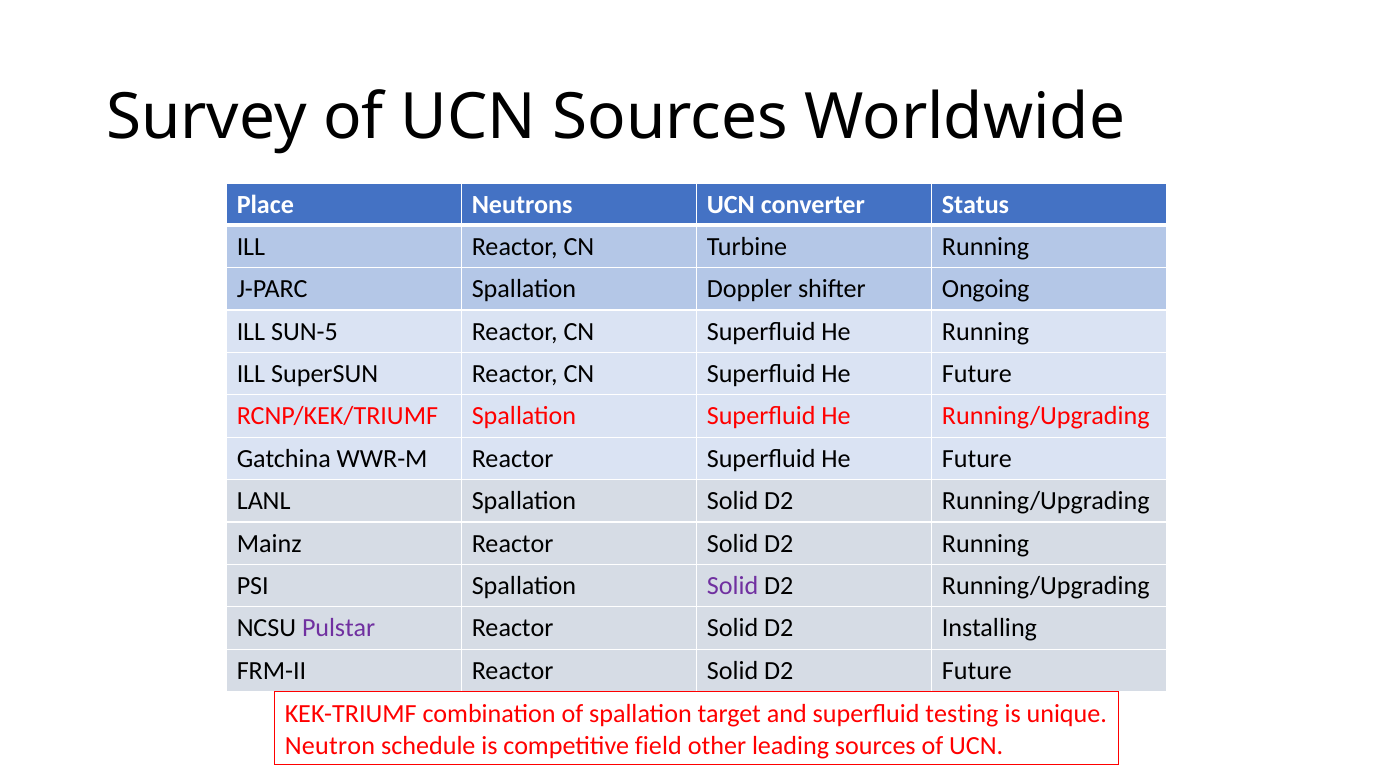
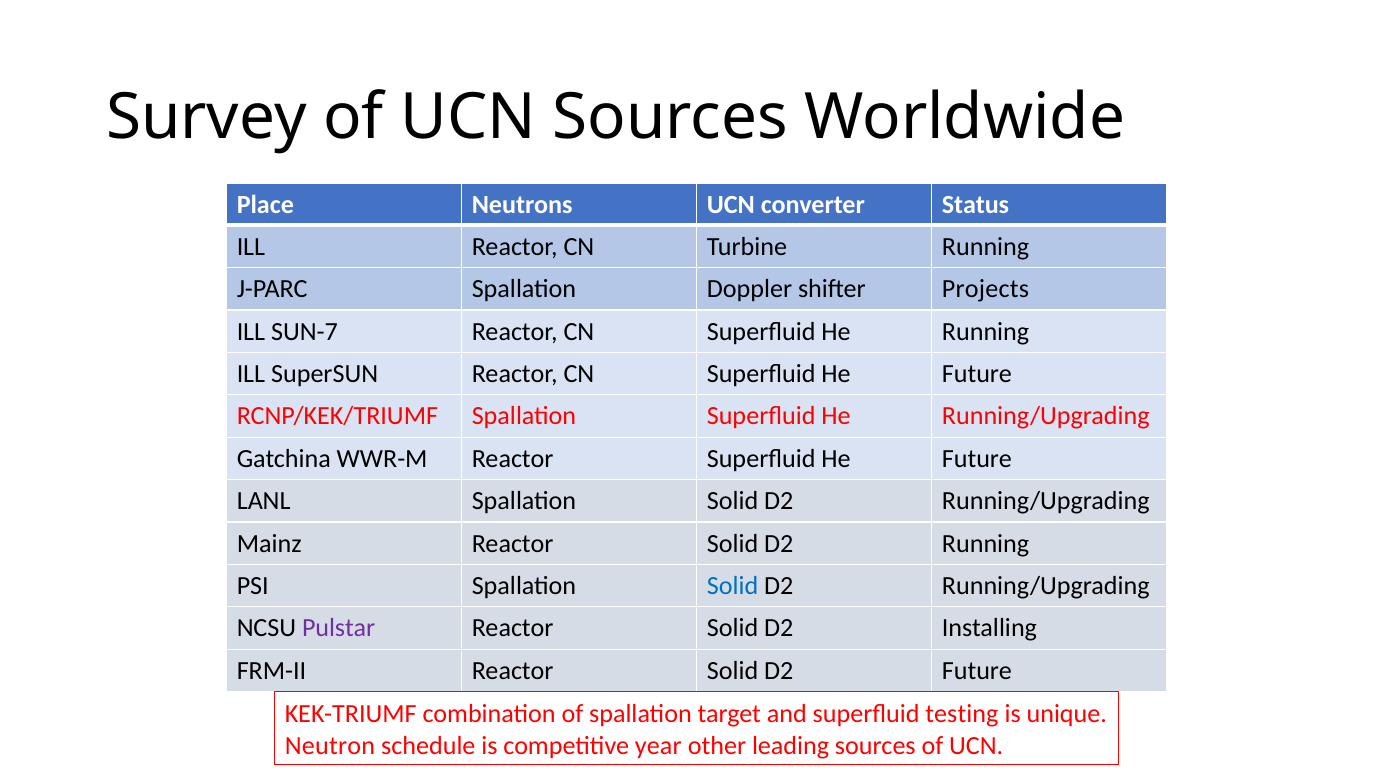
Ongoing: Ongoing -> Projects
SUN-5: SUN-5 -> SUN-7
Solid at (733, 586) colour: purple -> blue
field: field -> year
